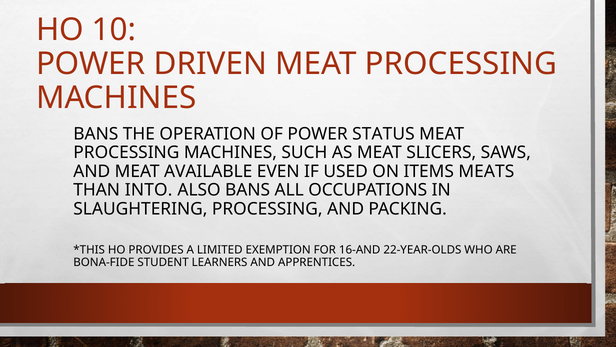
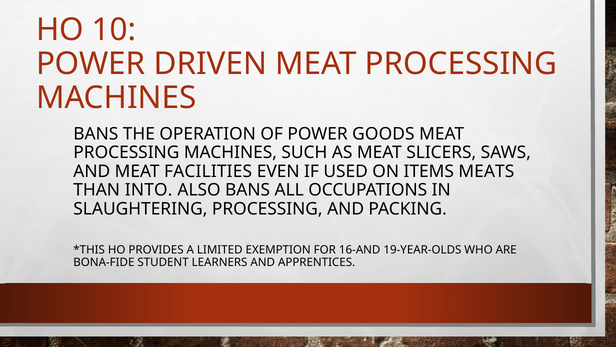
STATUS: STATUS -> GOODS
AVAILABLE: AVAILABLE -> FACILITIES
22-YEAR-OLDS: 22-YEAR-OLDS -> 19-YEAR-OLDS
